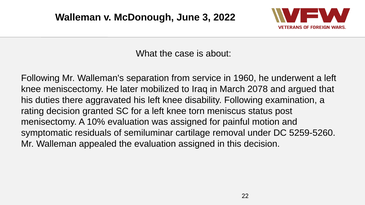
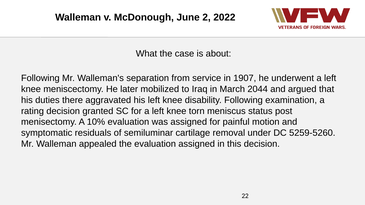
3: 3 -> 2
1960: 1960 -> 1907
2078: 2078 -> 2044
